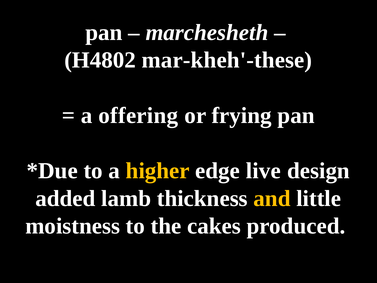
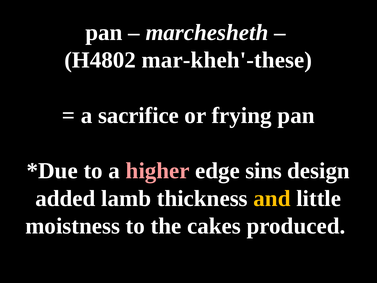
offering: offering -> sacrifice
higher colour: yellow -> pink
live: live -> sins
